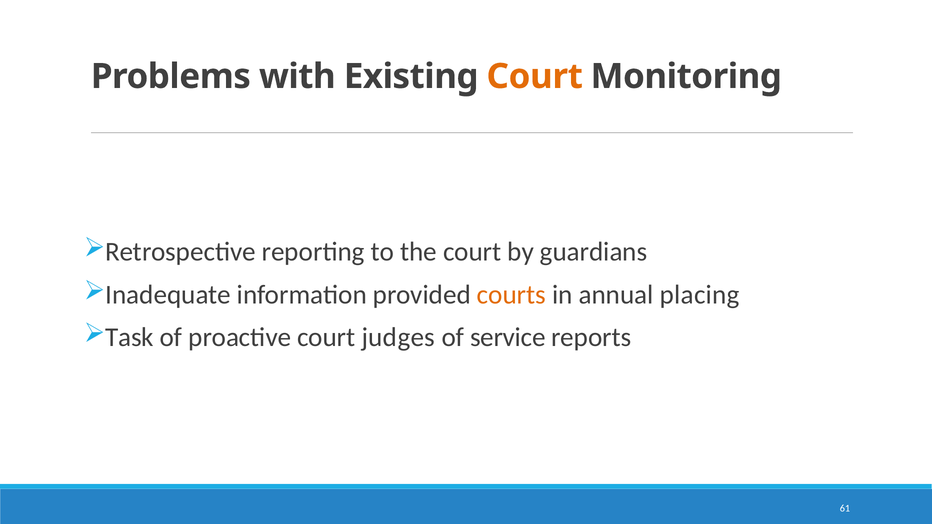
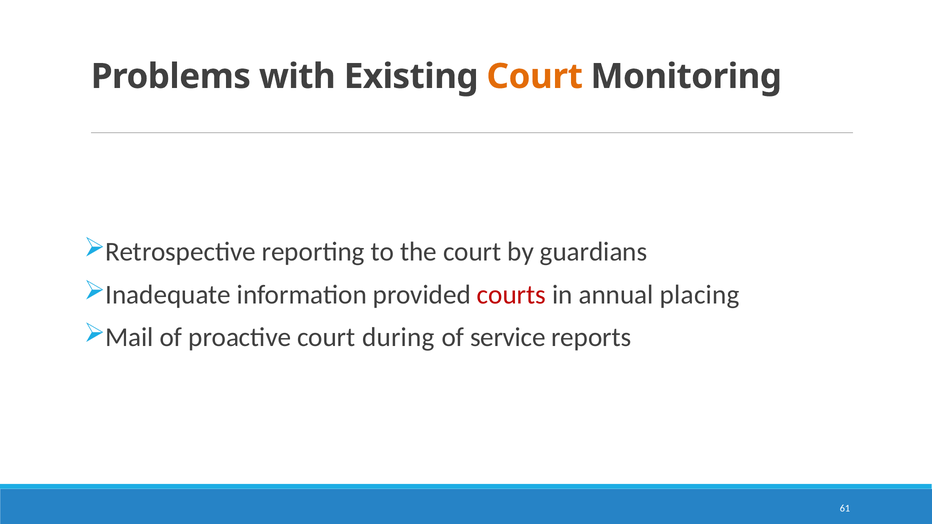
courts colour: orange -> red
Task: Task -> Mail
judges: judges -> during
